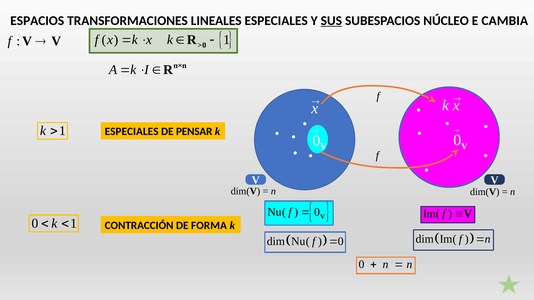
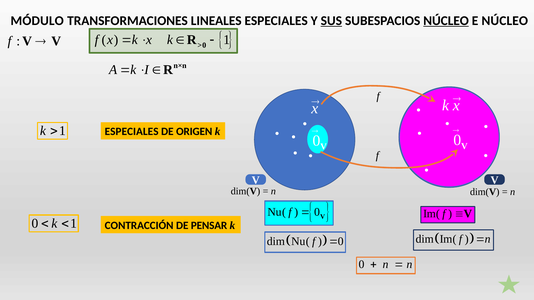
ESPACIOS: ESPACIOS -> MÓDULO
NÚCLEO at (446, 21) underline: none -> present
E CAMBIA: CAMBIA -> NÚCLEO
PENSAR: PENSAR -> ORIGEN
FORMA: FORMA -> PENSAR
